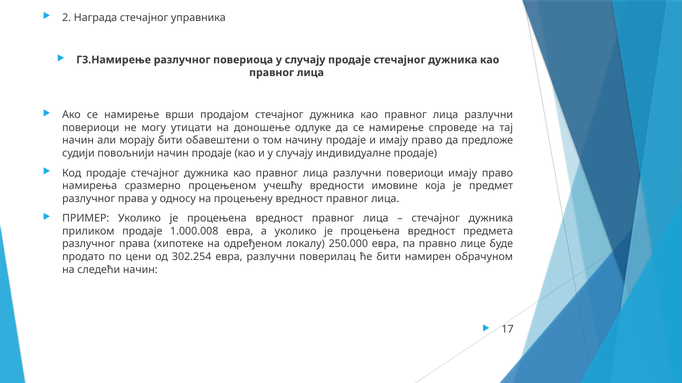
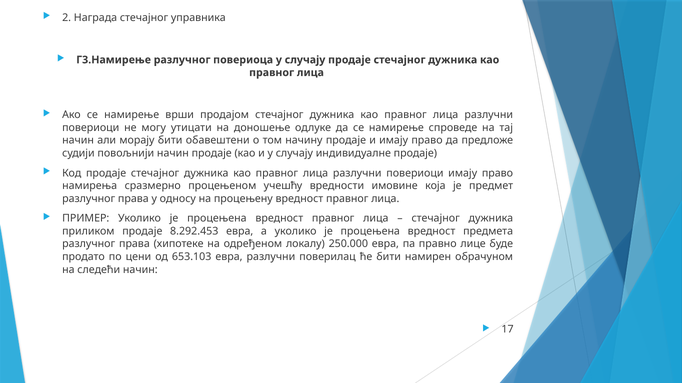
1.000.008: 1.000.008 -> 8.292.453
302.254: 302.254 -> 653.103
